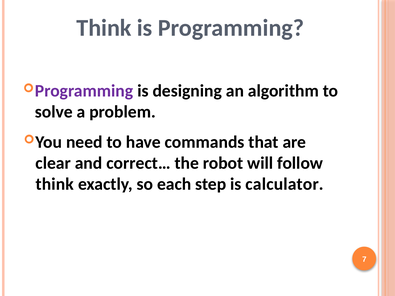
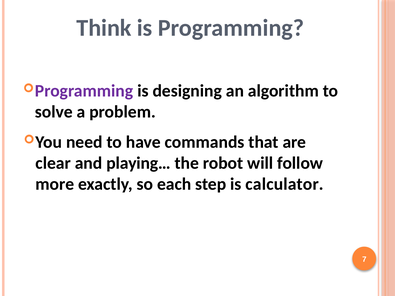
correct…: correct… -> playing…
think at (55, 184): think -> more
